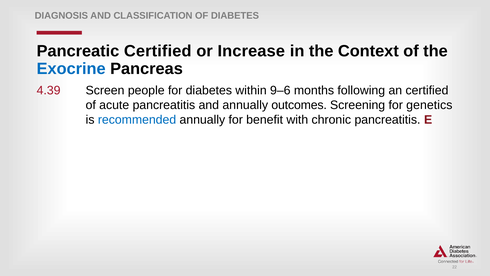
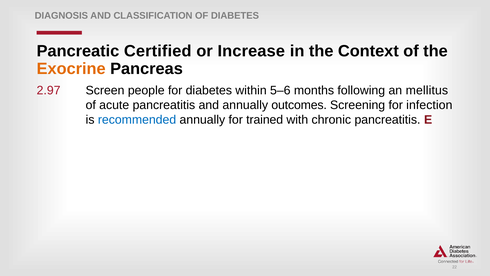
Exocrine colour: blue -> orange
4.39: 4.39 -> 2.97
9–6: 9–6 -> 5–6
an certified: certified -> mellitus
genetics: genetics -> infection
benefit: benefit -> trained
